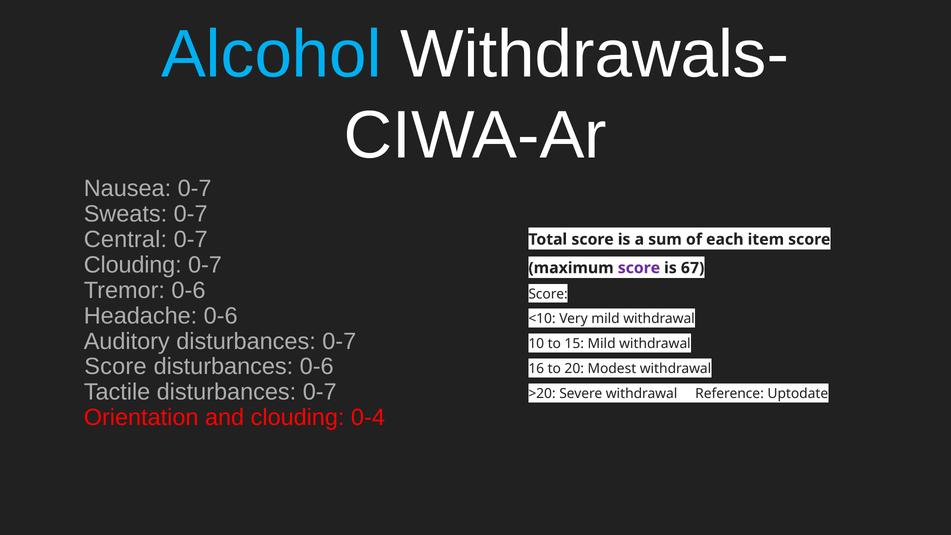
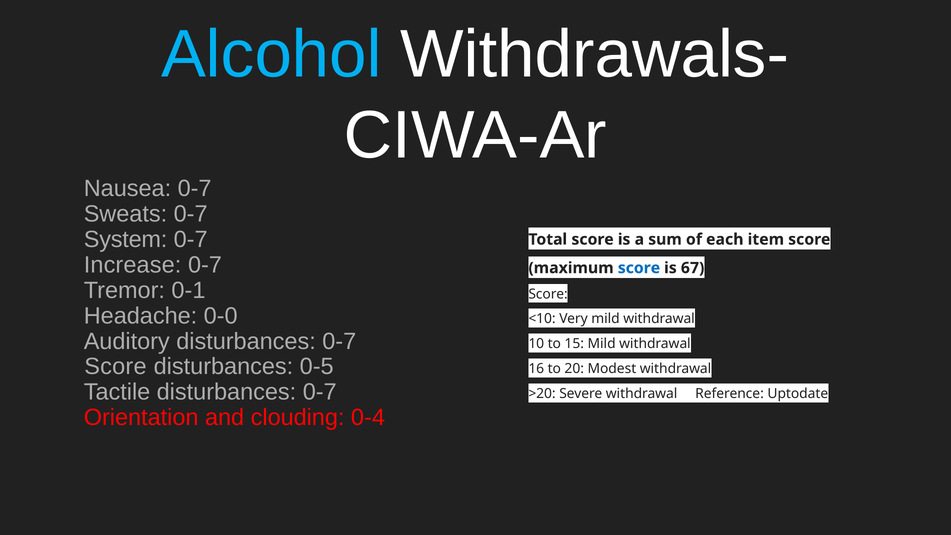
Central: Central -> System
Clouding at (133, 265): Clouding -> Increase
score at (639, 268) colour: purple -> blue
Tremor 0-6: 0-6 -> 0-1
Headache 0-6: 0-6 -> 0-0
disturbances 0-6: 0-6 -> 0-5
